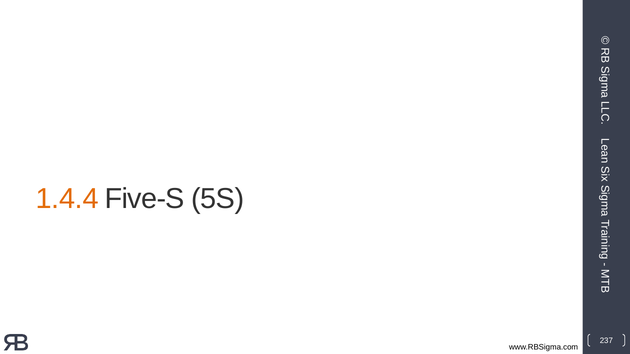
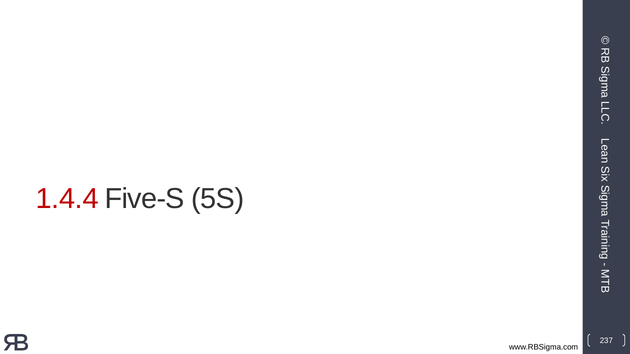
1.4.4 colour: orange -> red
